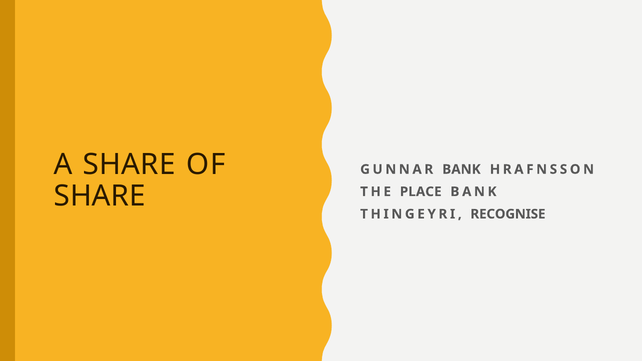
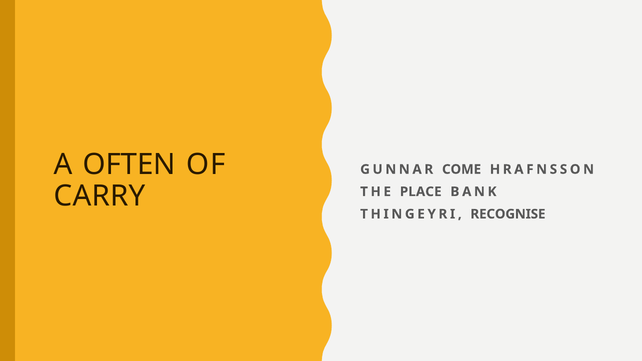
A SHARE: SHARE -> OFTEN
GUNNAR BANK: BANK -> COME
SHARE at (100, 196): SHARE -> CARRY
